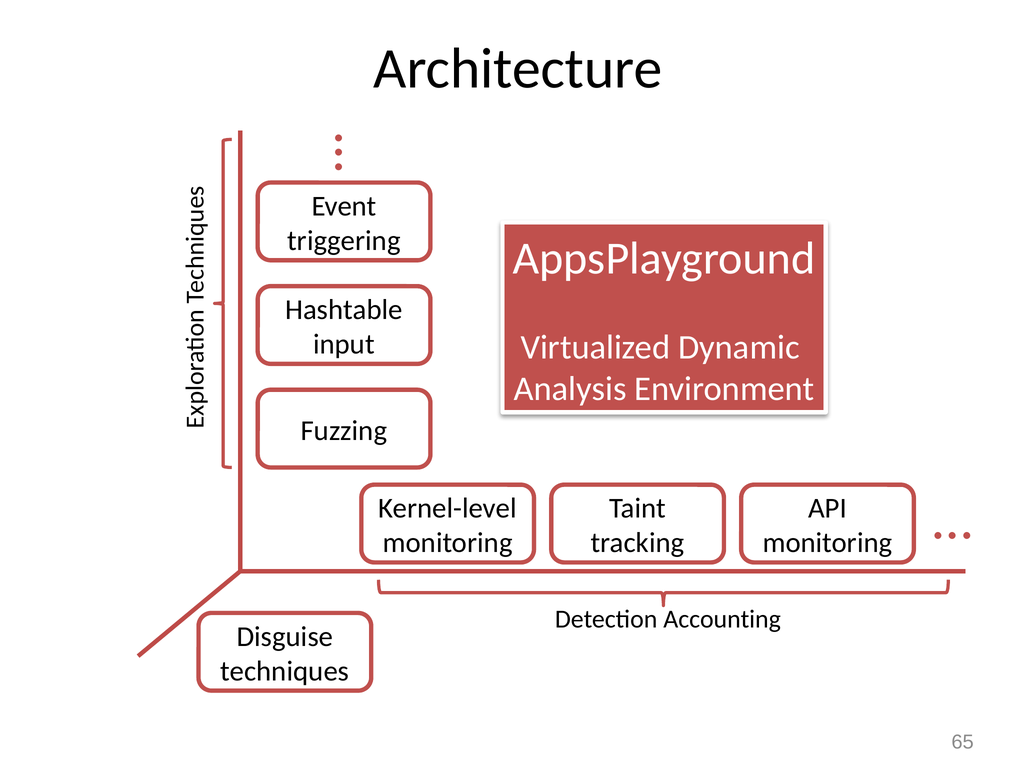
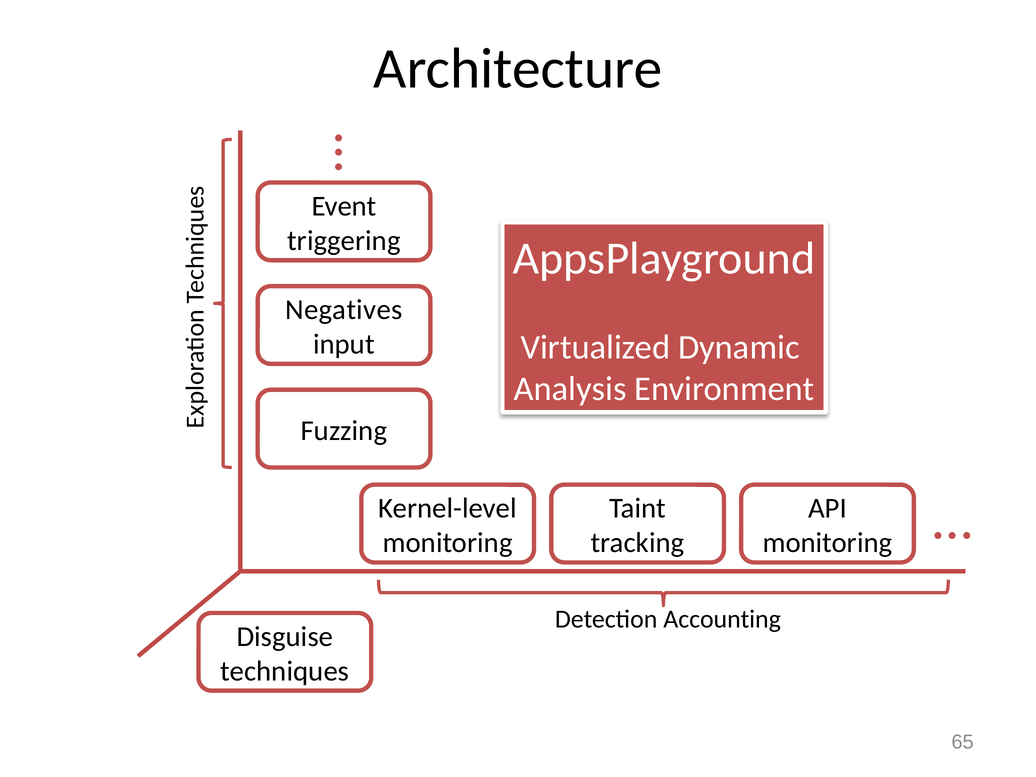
Hashtable: Hashtable -> Negatives
